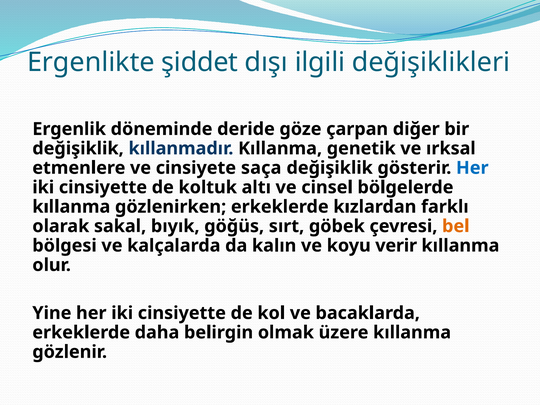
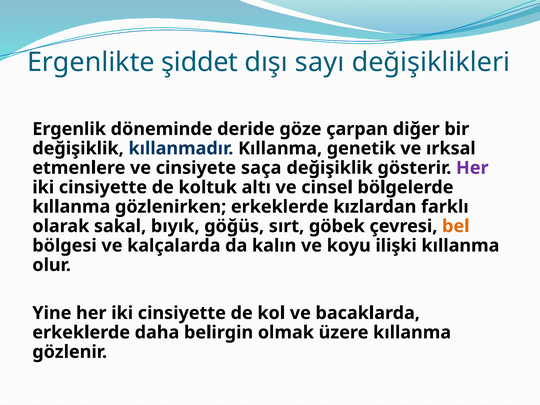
ilgili: ilgili -> sayı
Her at (472, 168) colour: blue -> purple
verir: verir -> ilişki
